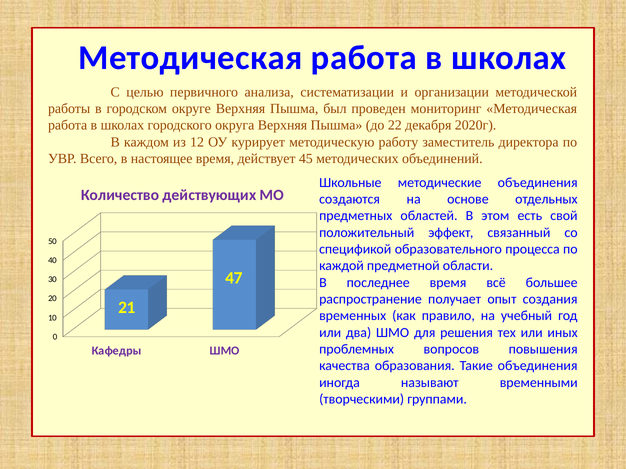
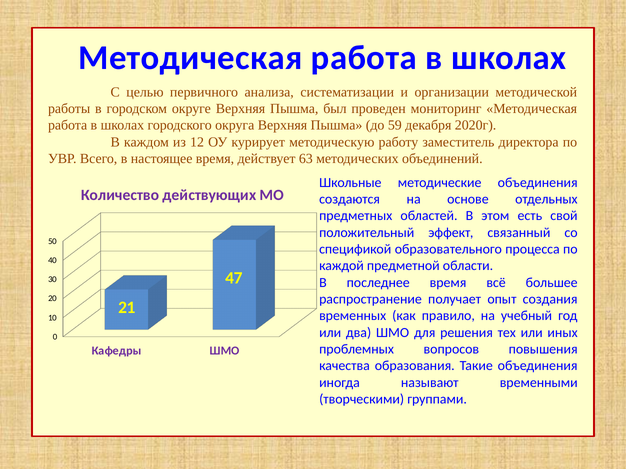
22: 22 -> 59
45: 45 -> 63
